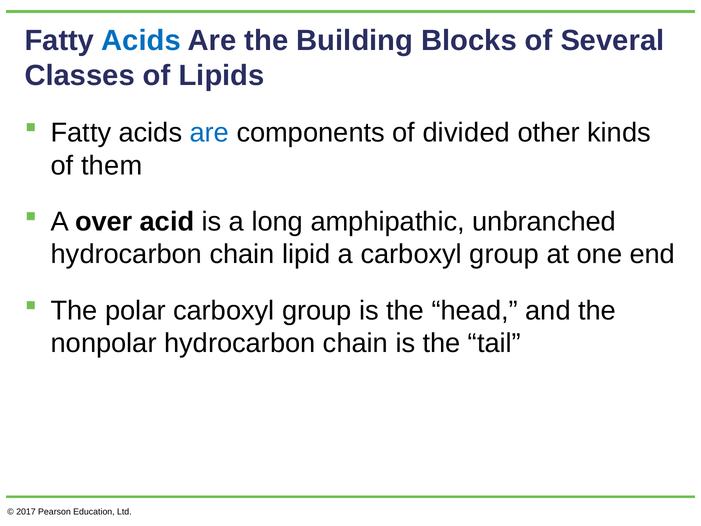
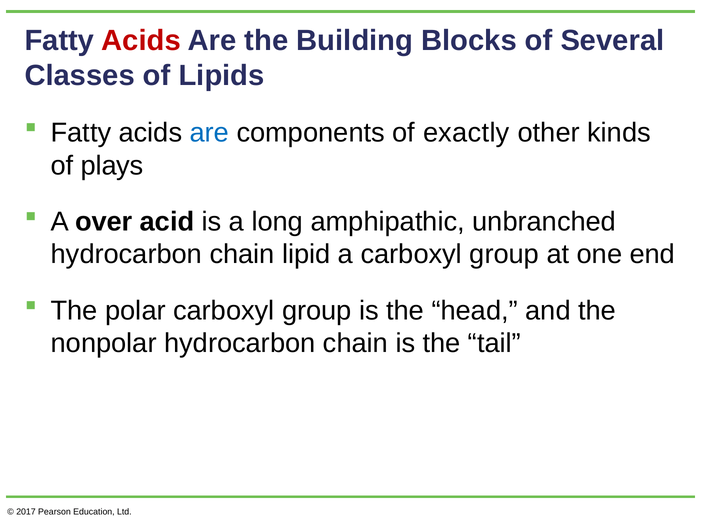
Acids at (141, 41) colour: blue -> red
divided: divided -> exactly
them: them -> plays
